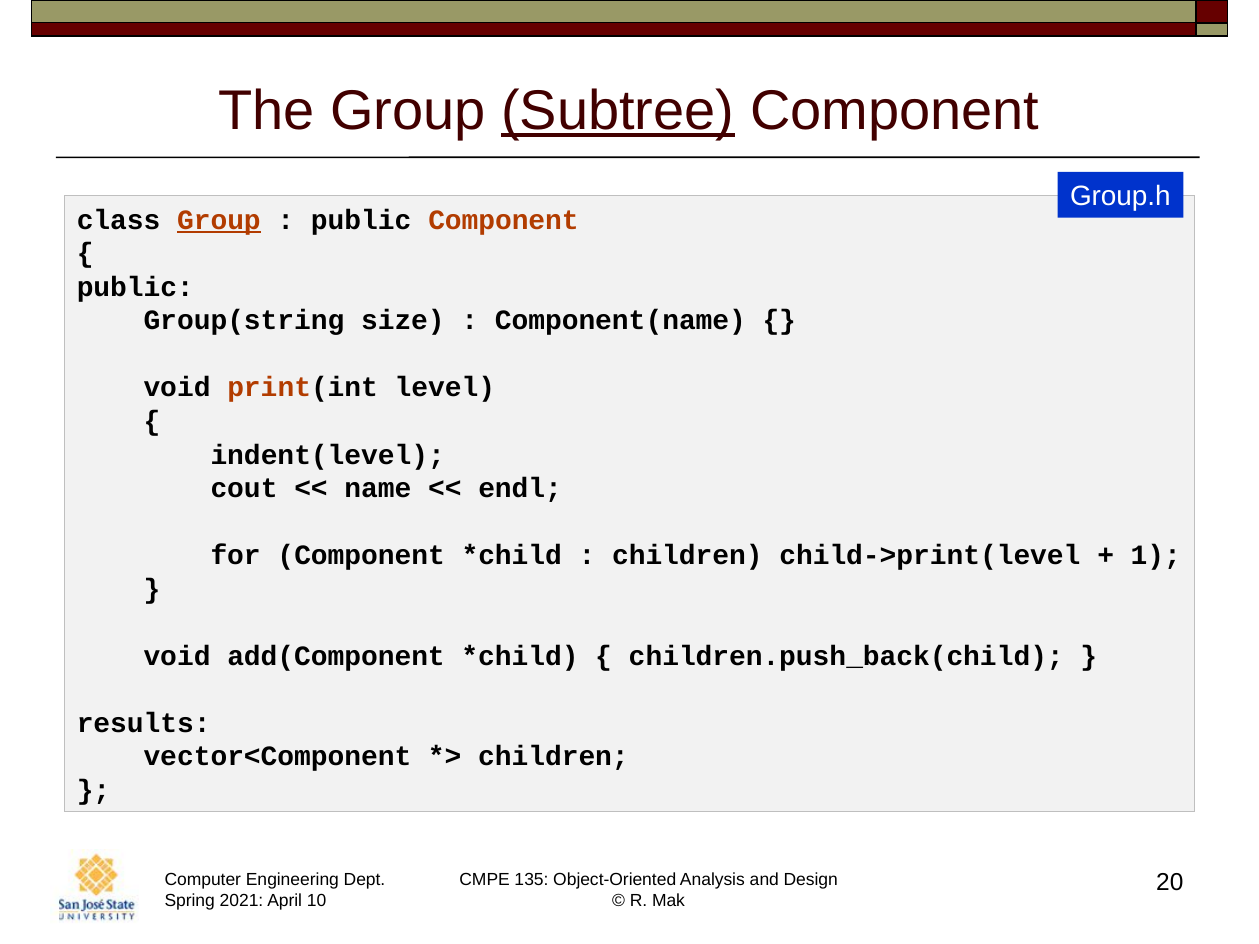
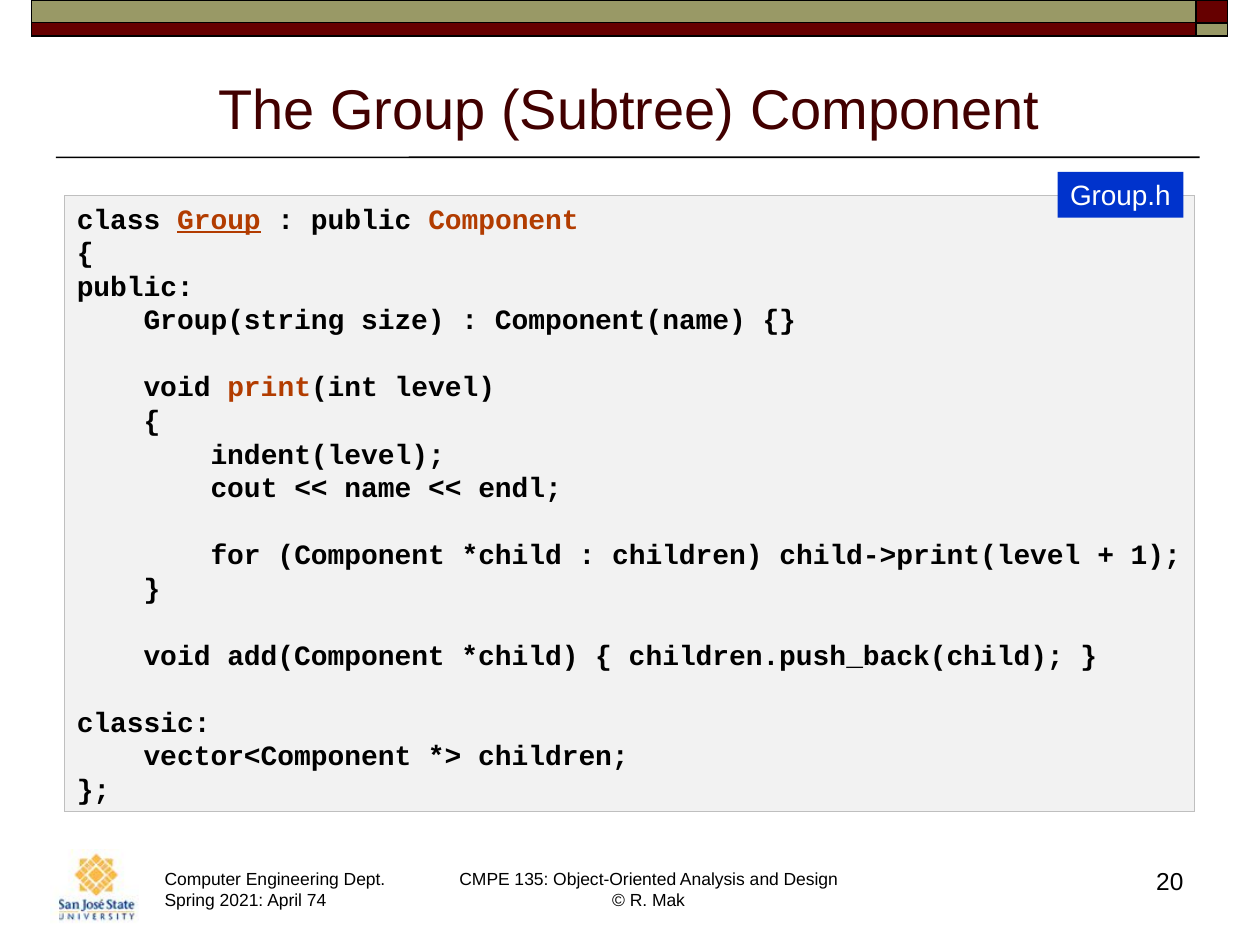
Subtree underline: present -> none
results: results -> classic
10: 10 -> 74
